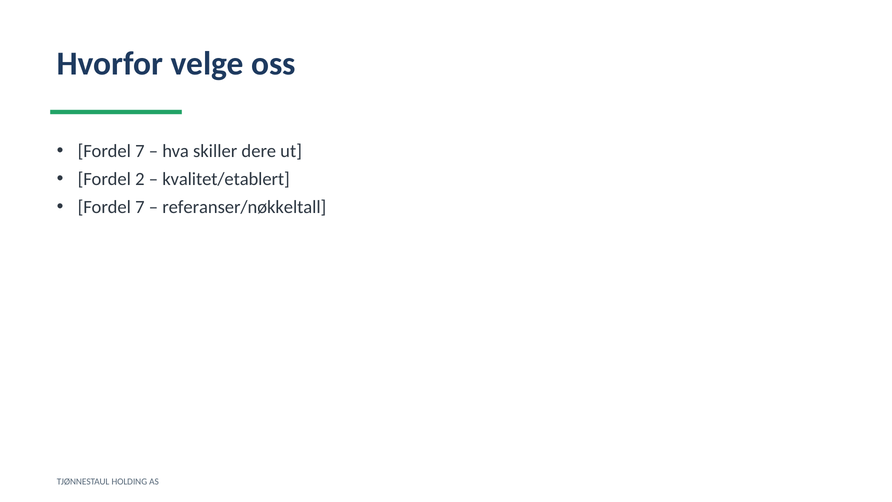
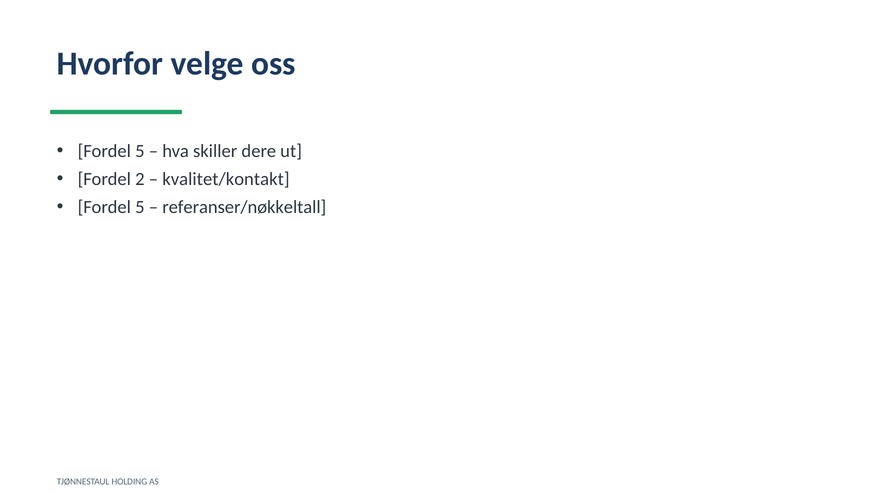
7 at (140, 151): 7 -> 5
kvalitet/etablert: kvalitet/etablert -> kvalitet/kontakt
7 at (140, 207): 7 -> 5
